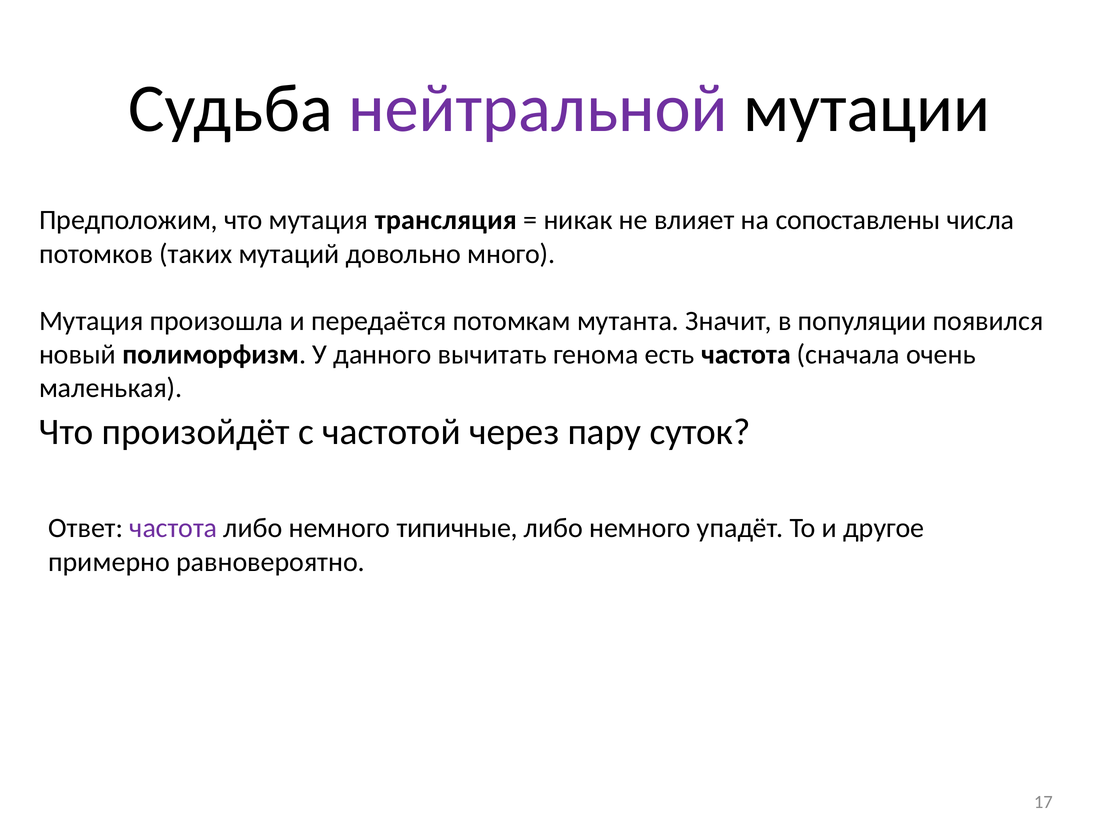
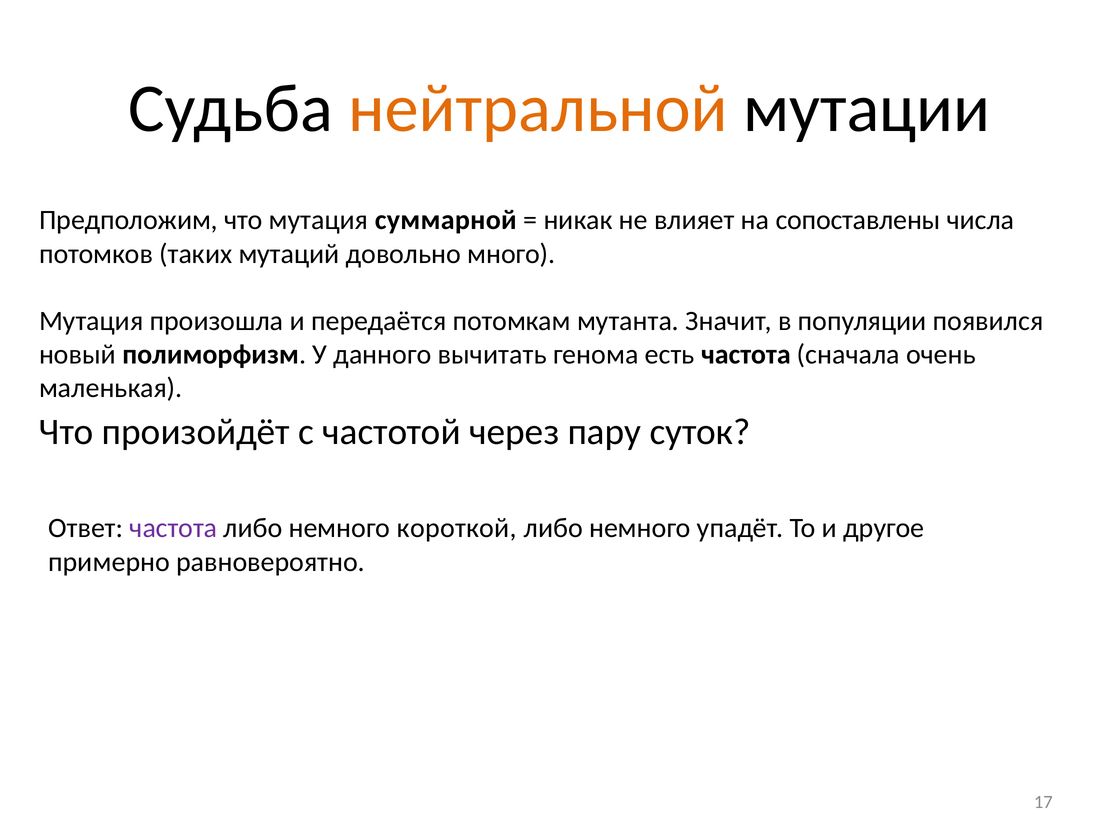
нейтральной colour: purple -> orange
трансляция: трансляция -> суммарной
типичные: типичные -> короткой
